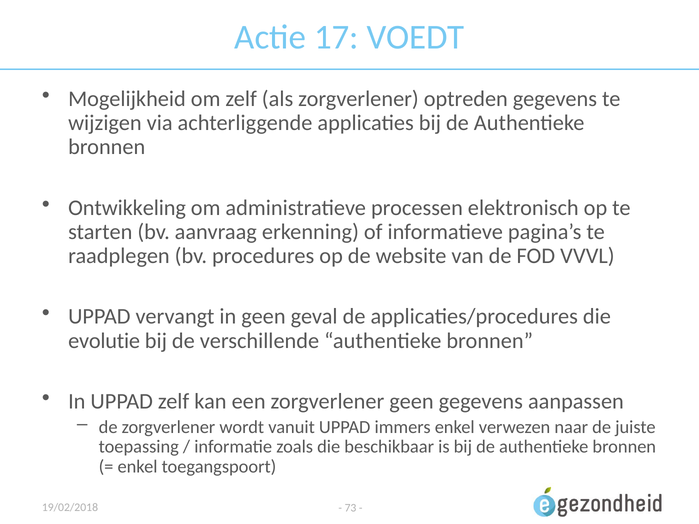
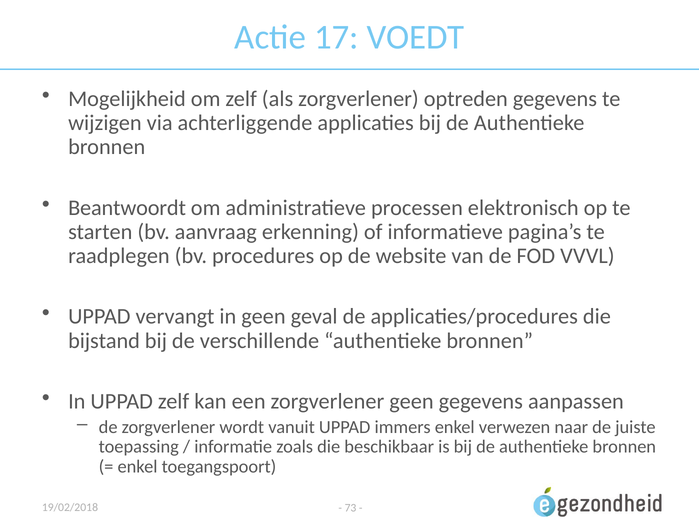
Ontwikkeling: Ontwikkeling -> Beantwoordt
evolutie: evolutie -> bijstand
